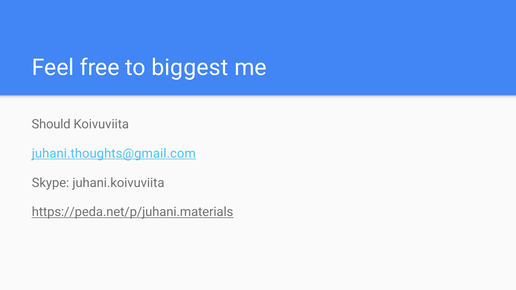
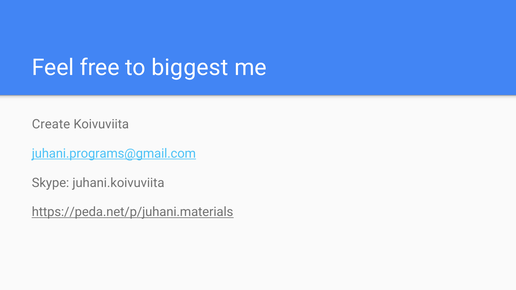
Should: Should -> Create
juhani.thoughts@gmail.com: juhani.thoughts@gmail.com -> juhani.programs@gmail.com
